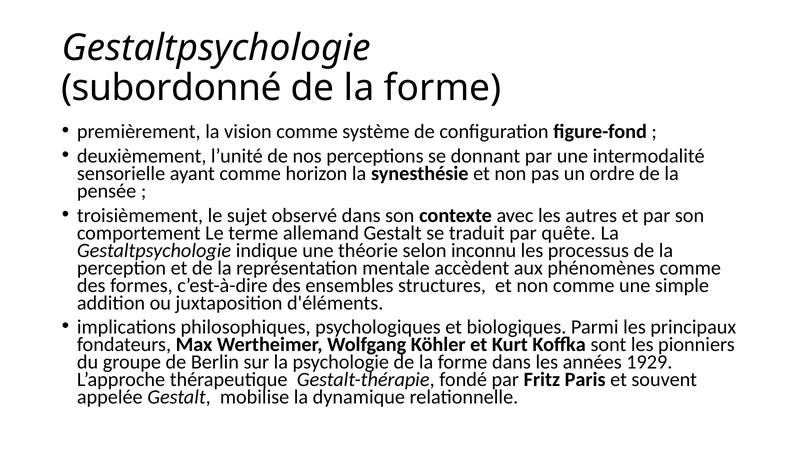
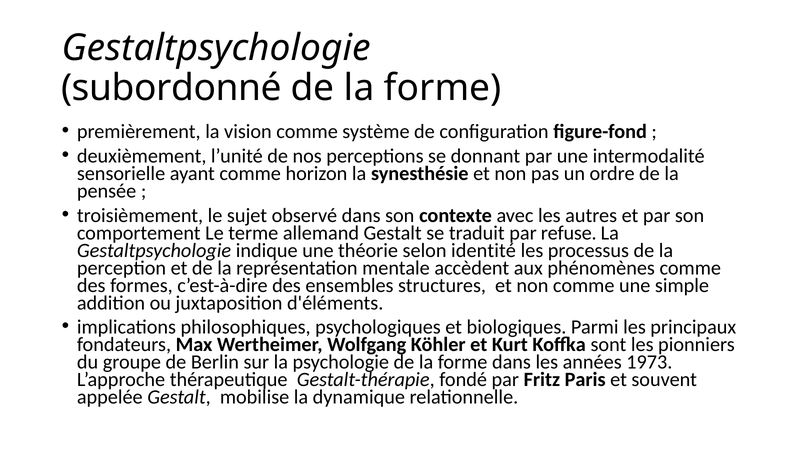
quête: quête -> refuse
inconnu: inconnu -> identité
1929: 1929 -> 1973
